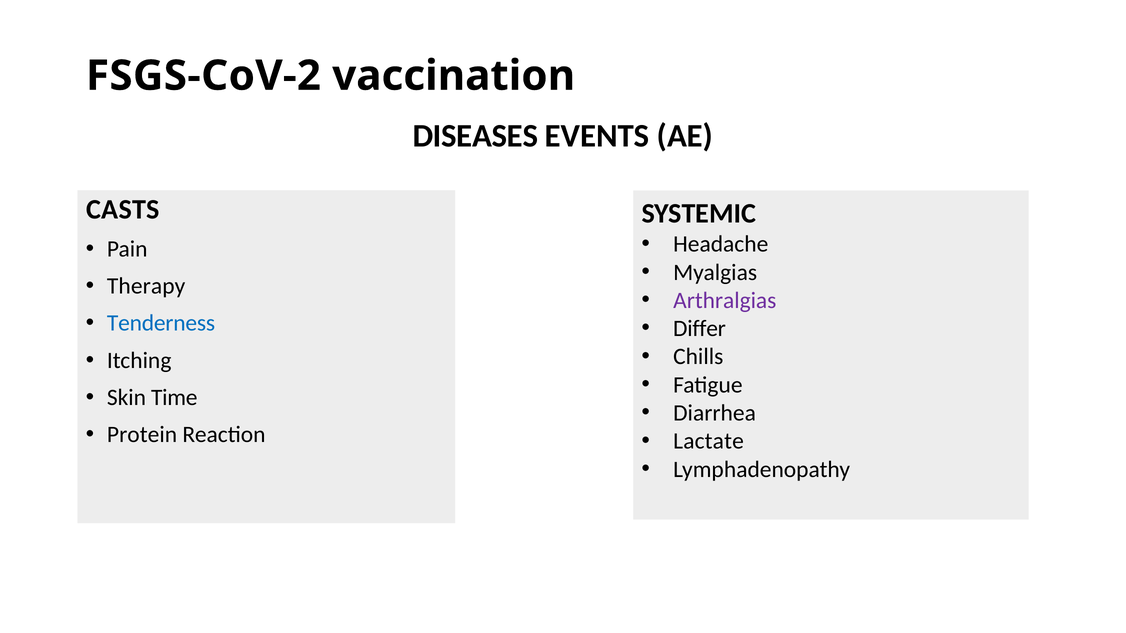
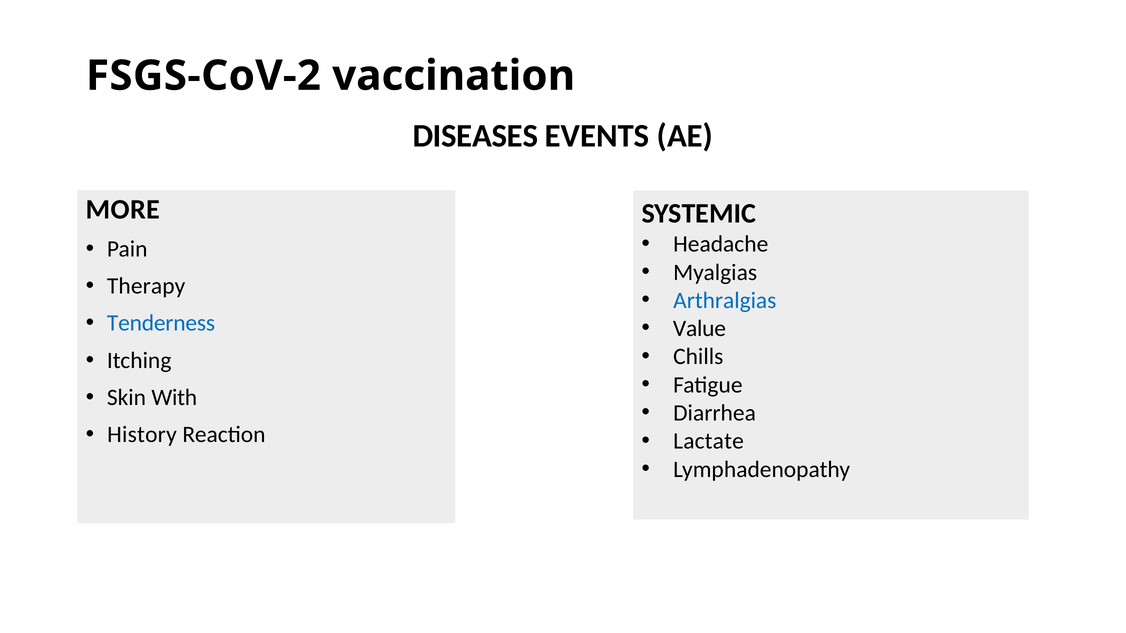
CASTS: CASTS -> MORE
Arthralgias colour: purple -> blue
Differ: Differ -> Value
Time: Time -> With
Protein: Protein -> History
